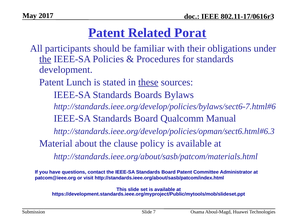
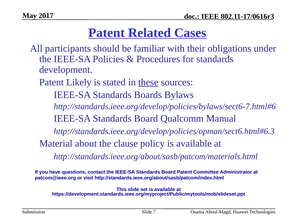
Porat: Porat -> Cases
the at (45, 59) underline: present -> none
Lunch: Lunch -> Likely
